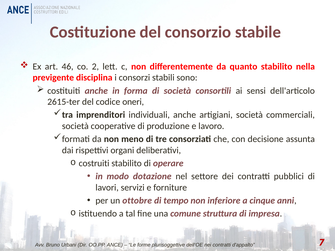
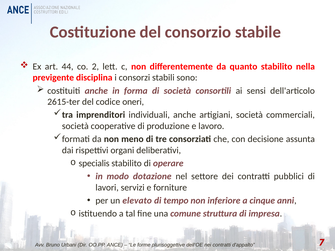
46: 46 -> 44
costruiti: costruiti -> specialis
ottobre: ottobre -> elevato
